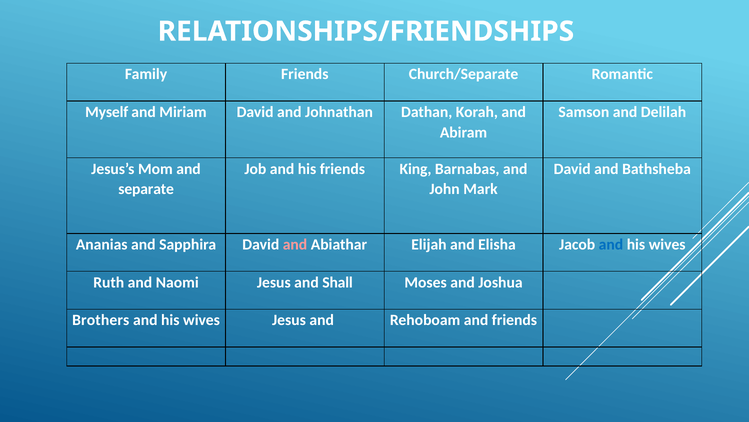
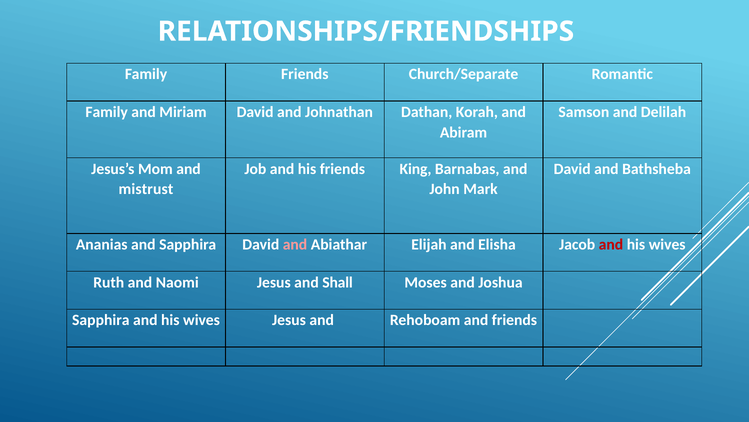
Myself at (107, 112): Myself -> Family
separate: separate -> mistrust
and at (611, 244) colour: blue -> red
Brothers at (101, 320): Brothers -> Sapphira
